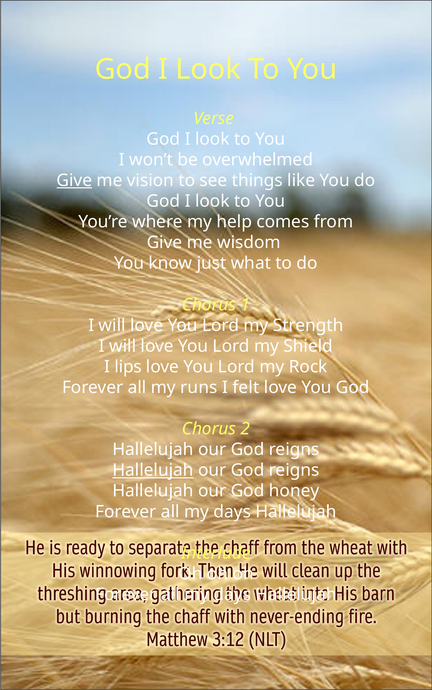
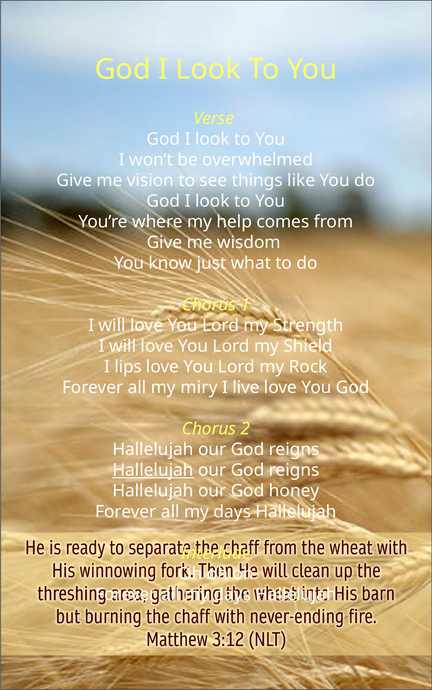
Give at (74, 181) underline: present -> none
runs: runs -> miry
felt: felt -> live
